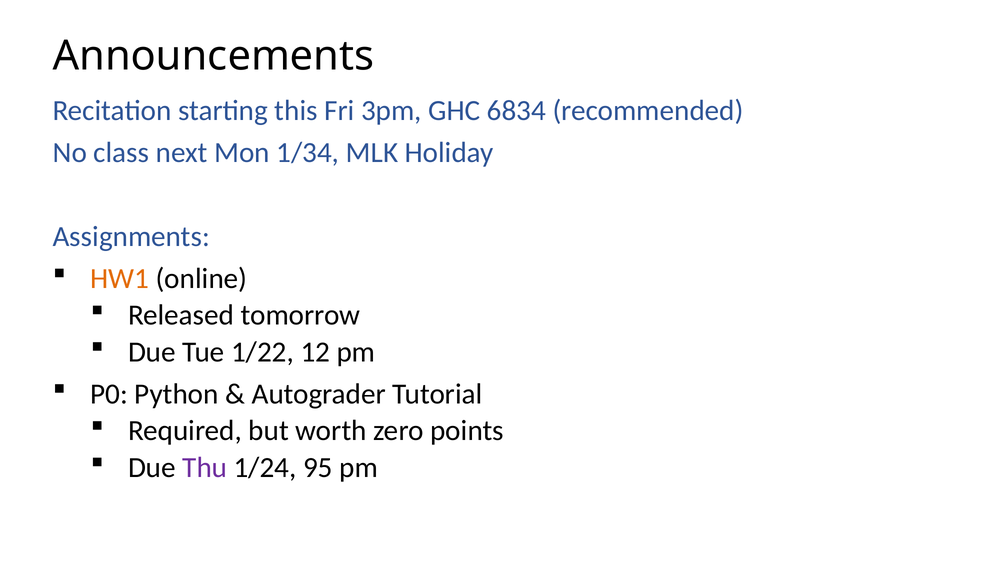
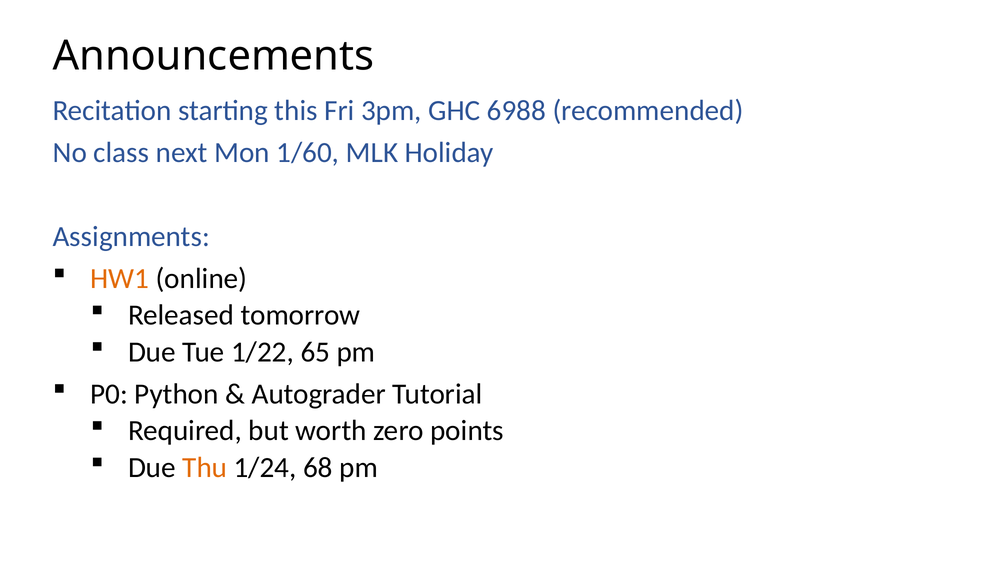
6834: 6834 -> 6988
1/34: 1/34 -> 1/60
12: 12 -> 65
Thu colour: purple -> orange
95: 95 -> 68
